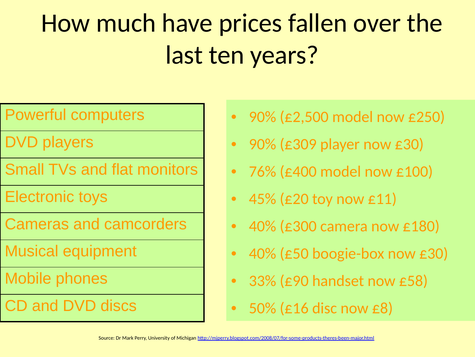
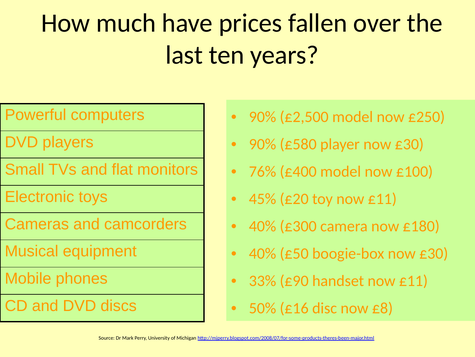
£309: £309 -> £580
handset now £58: £58 -> £11
